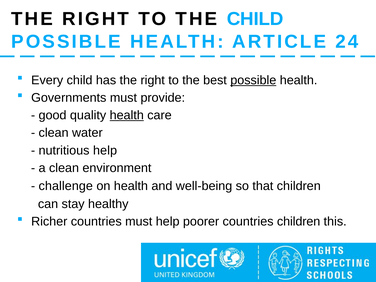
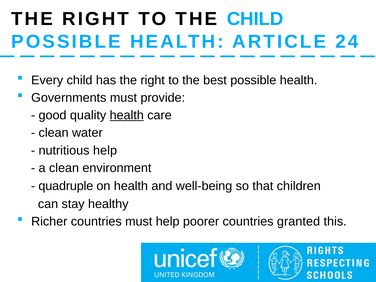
possible at (253, 80) underline: present -> none
challenge: challenge -> quadruple
countries children: children -> granted
